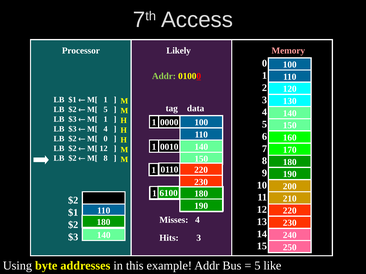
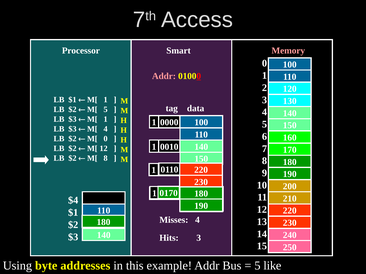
Likely: Likely -> Smart
Addr at (164, 76) colour: light green -> pink
6100: 6100 -> 0170
$2 at (73, 201): $2 -> $4
